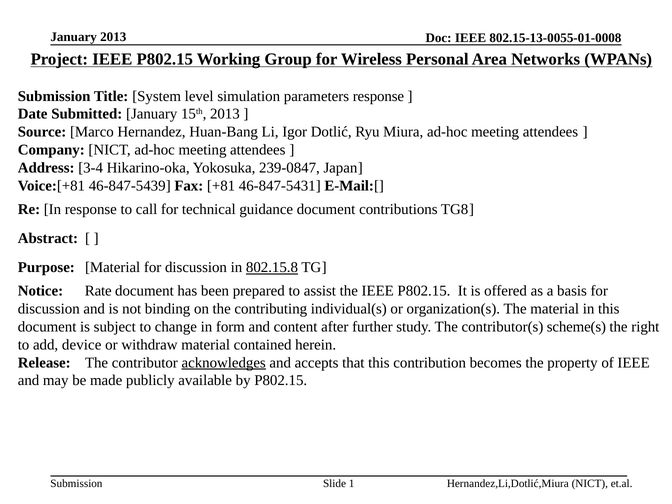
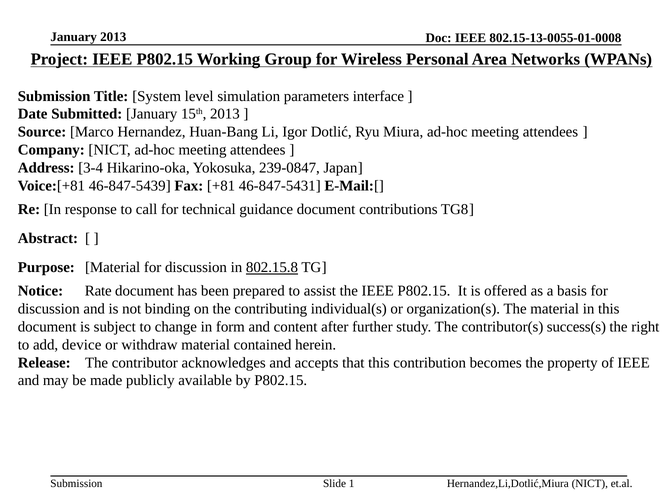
parameters response: response -> interface
scheme(s: scheme(s -> success(s
acknowledges underline: present -> none
